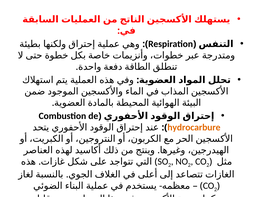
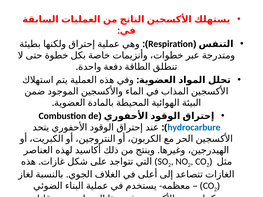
hydrocarbure colour: orange -> blue
